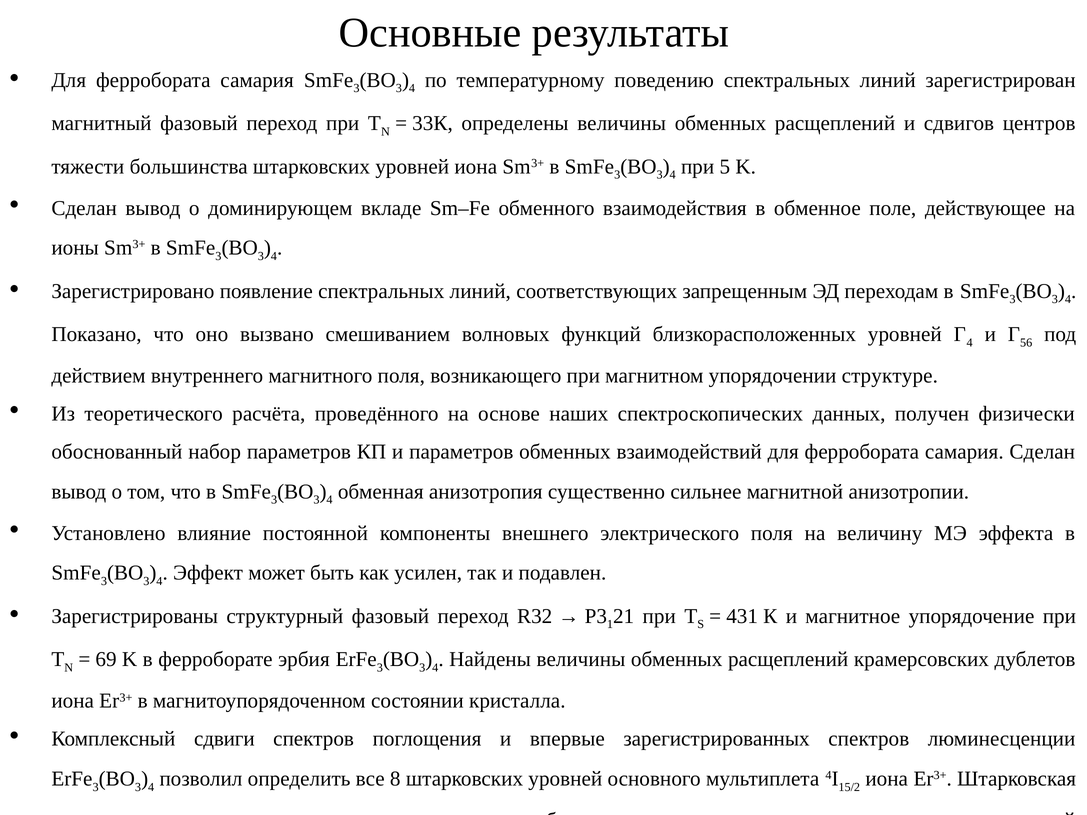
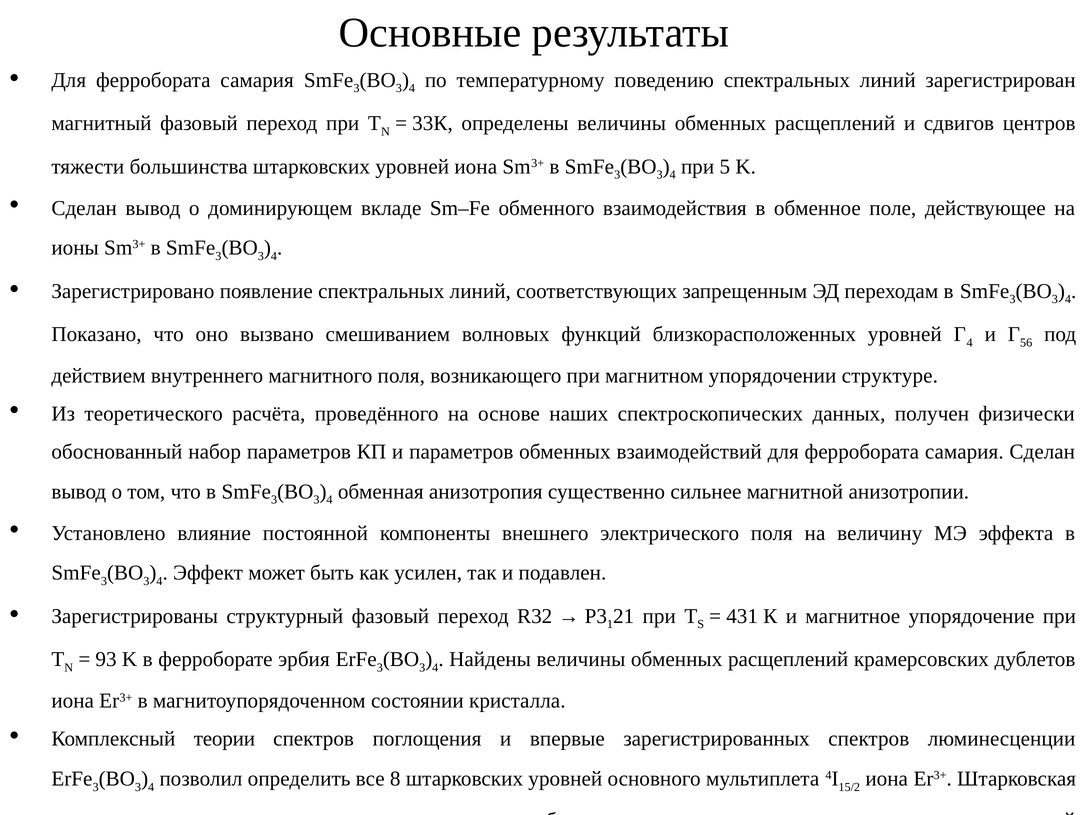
69: 69 -> 93
сдвиги: сдвиги -> теории
